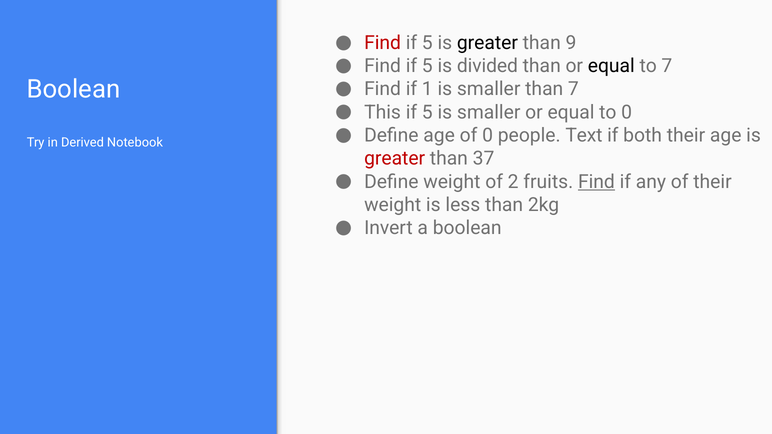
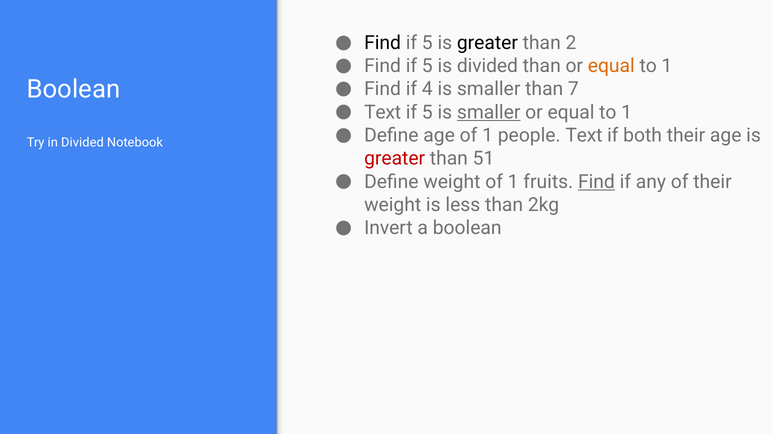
Find at (383, 43) colour: red -> black
9: 9 -> 2
equal at (611, 66) colour: black -> orange
7 at (667, 66): 7 -> 1
1: 1 -> 4
This at (383, 112): This -> Text
smaller at (489, 112) underline: none -> present
0 at (627, 112): 0 -> 1
age of 0: 0 -> 1
in Derived: Derived -> Divided
37: 37 -> 51
weight of 2: 2 -> 1
